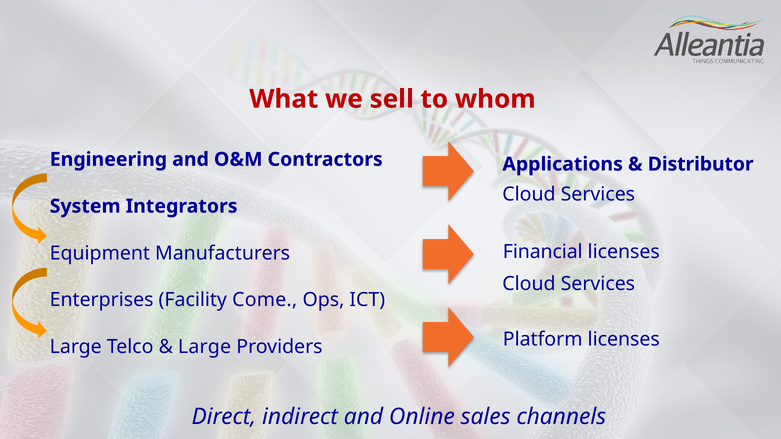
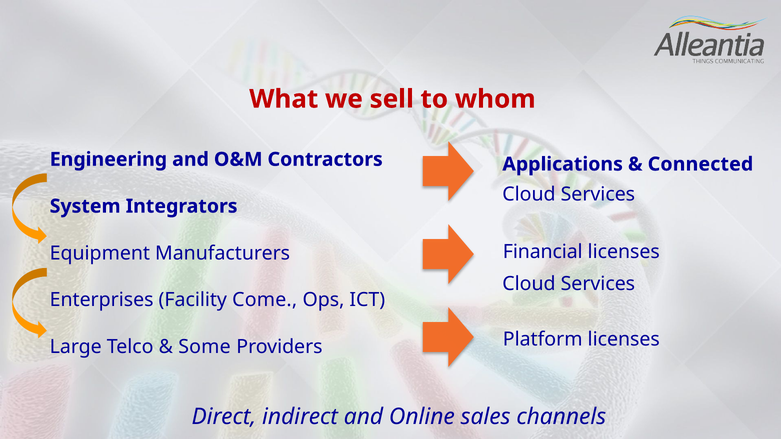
Distributor: Distributor -> Connected
Large at (205, 347): Large -> Some
